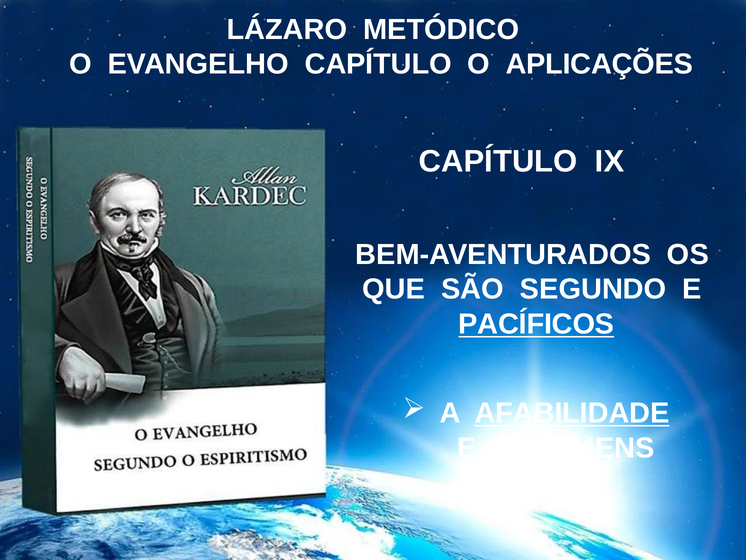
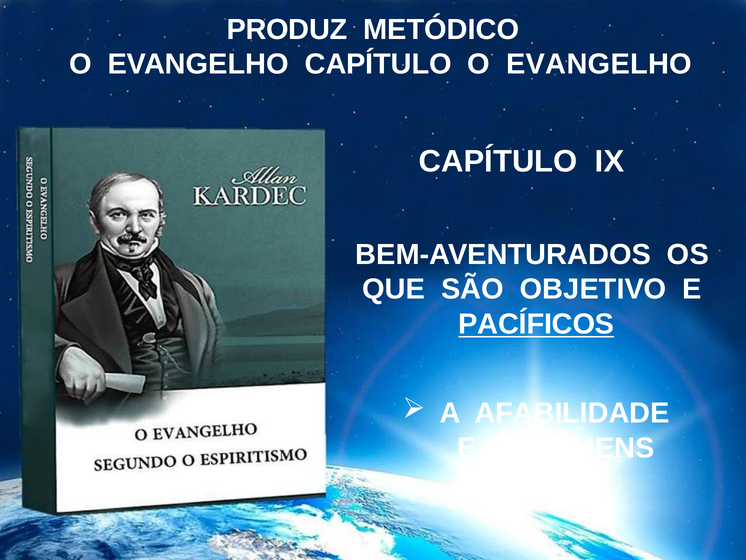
LÁZARO: LÁZARO -> PRODUZ
APLICAÇÕES at (599, 64): APLICAÇÕES -> EVANGELHO
SEGUNDO: SEGUNDO -> OBJETIVO
AFABILIDADE underline: present -> none
